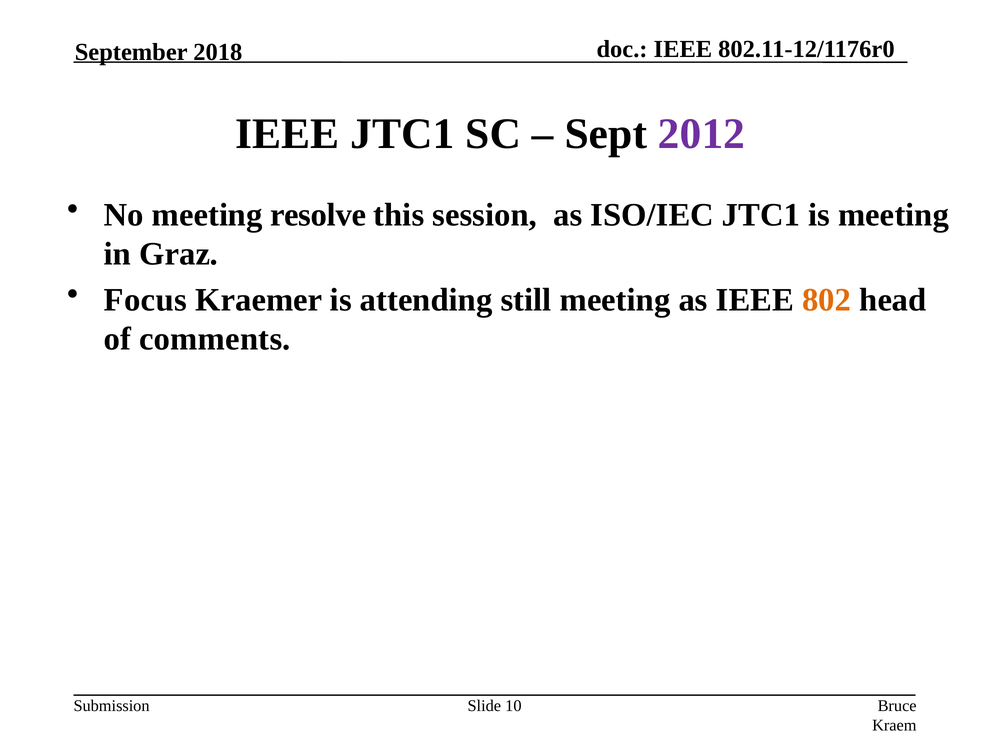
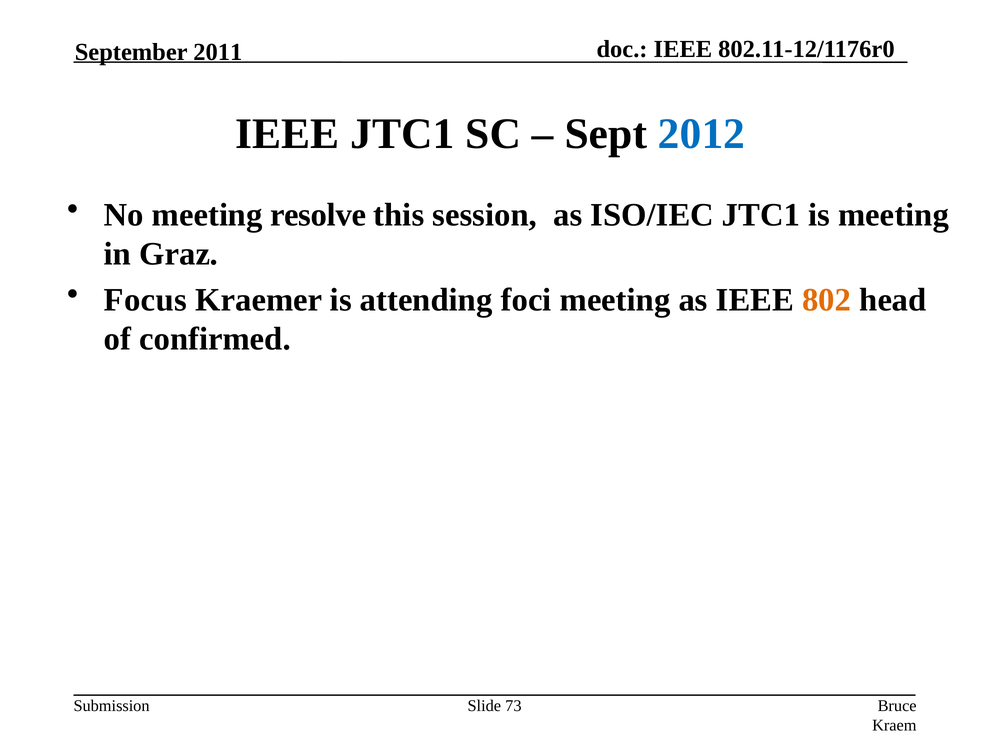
2018: 2018 -> 2011
2012 colour: purple -> blue
still: still -> foci
comments: comments -> confirmed
10: 10 -> 73
